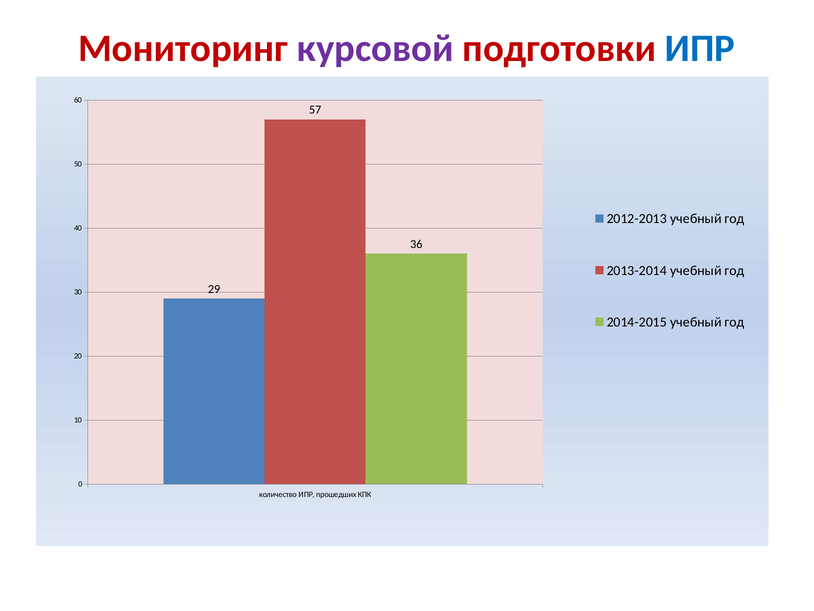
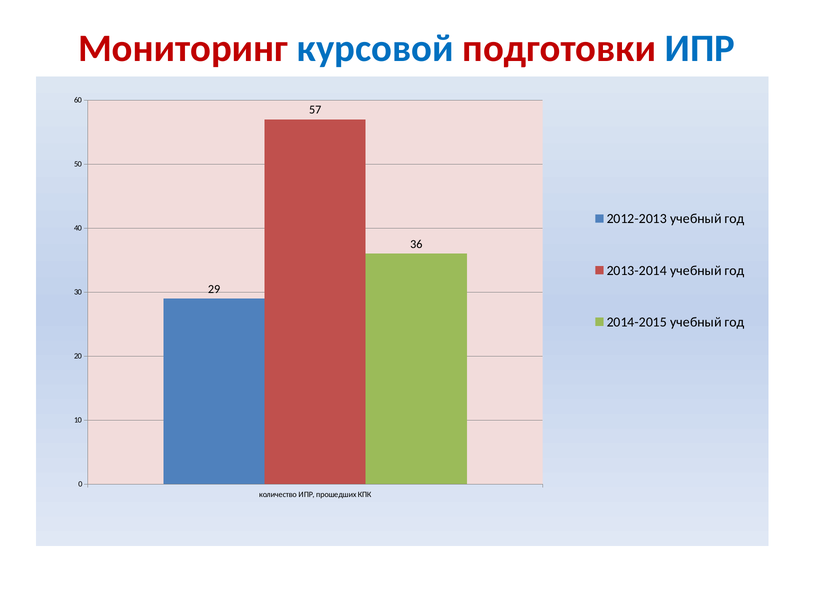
курсовой colour: purple -> blue
